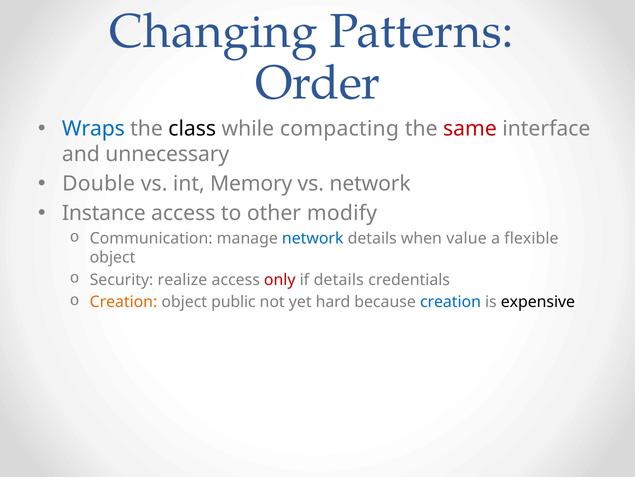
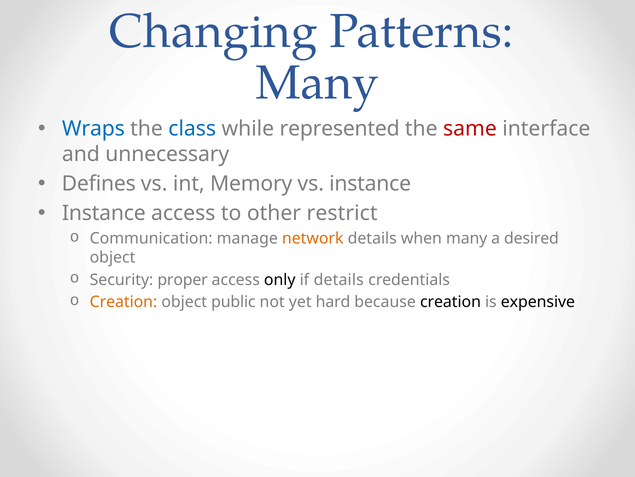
Order at (318, 83): Order -> Many
class colour: black -> blue
compacting: compacting -> represented
Double: Double -> Defines
vs network: network -> instance
modify: modify -> restrict
network at (313, 238) colour: blue -> orange
when value: value -> many
flexible: flexible -> desired
realize: realize -> proper
only colour: red -> black
creation at (450, 302) colour: blue -> black
